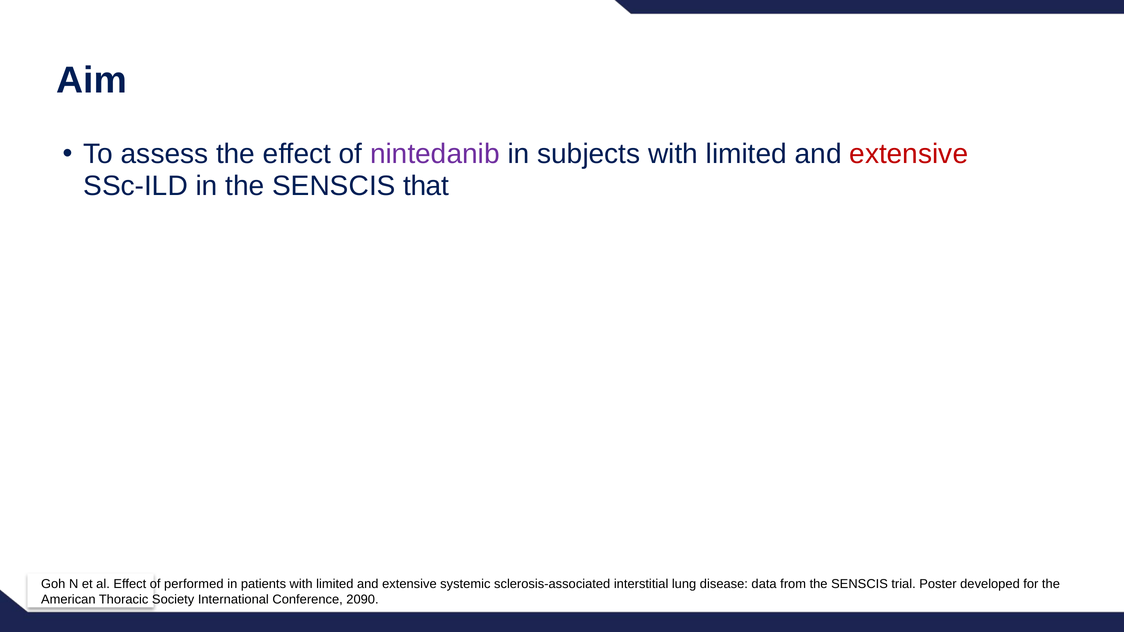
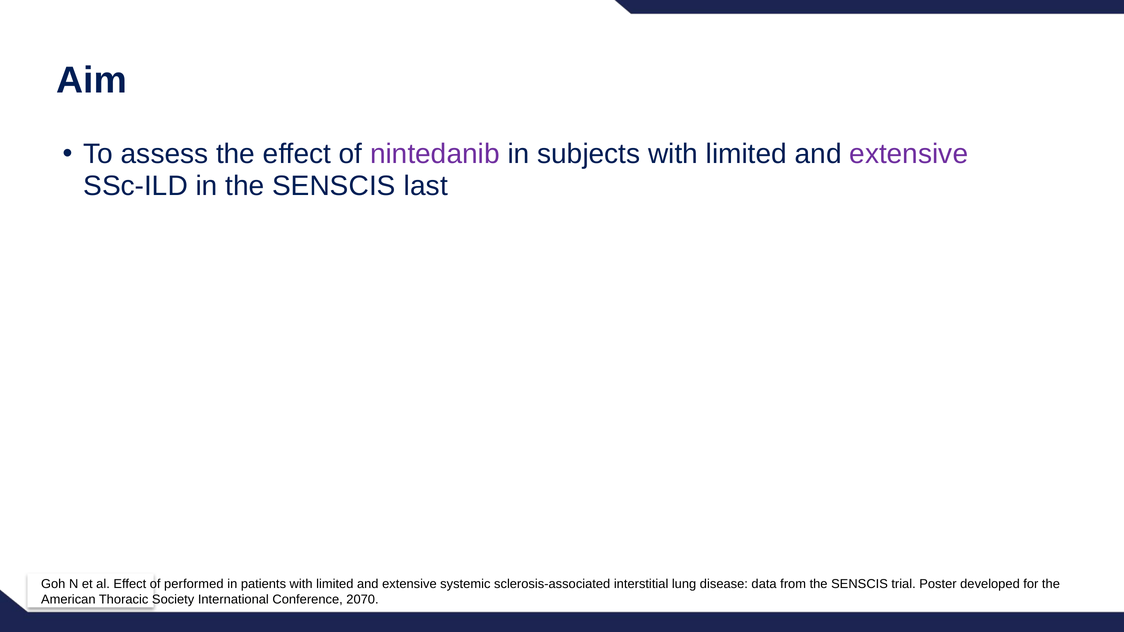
extensive at (909, 154) colour: red -> purple
that: that -> last
2090: 2090 -> 2070
